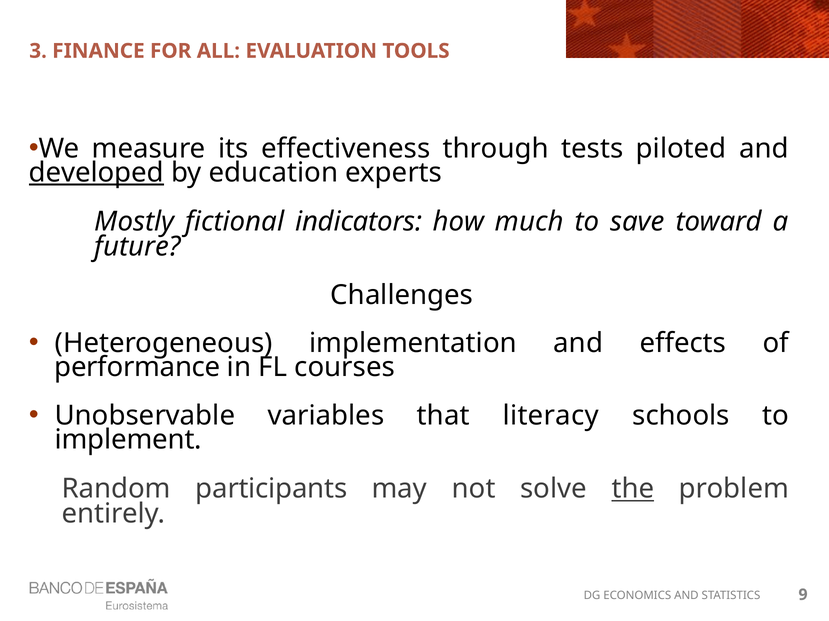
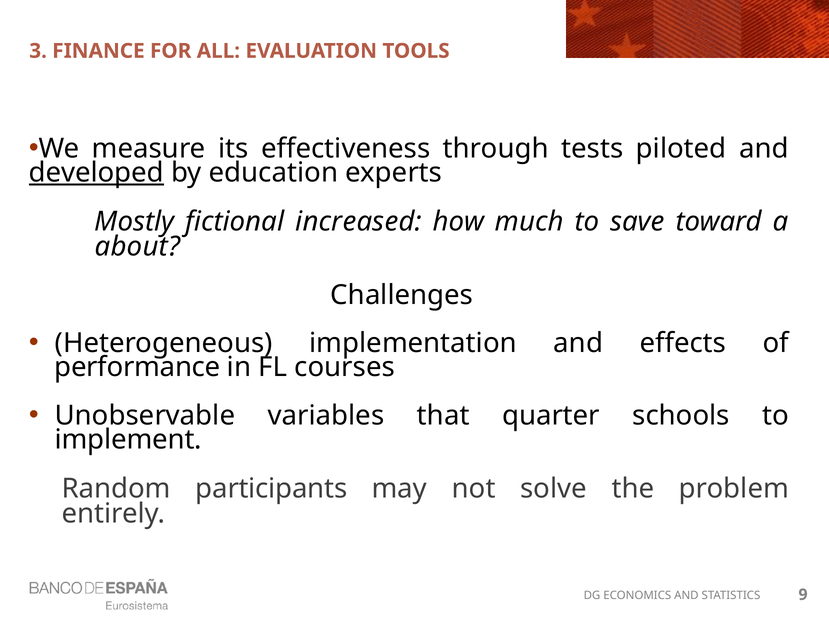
indicators: indicators -> increased
future: future -> about
literacy: literacy -> quarter
the underline: present -> none
